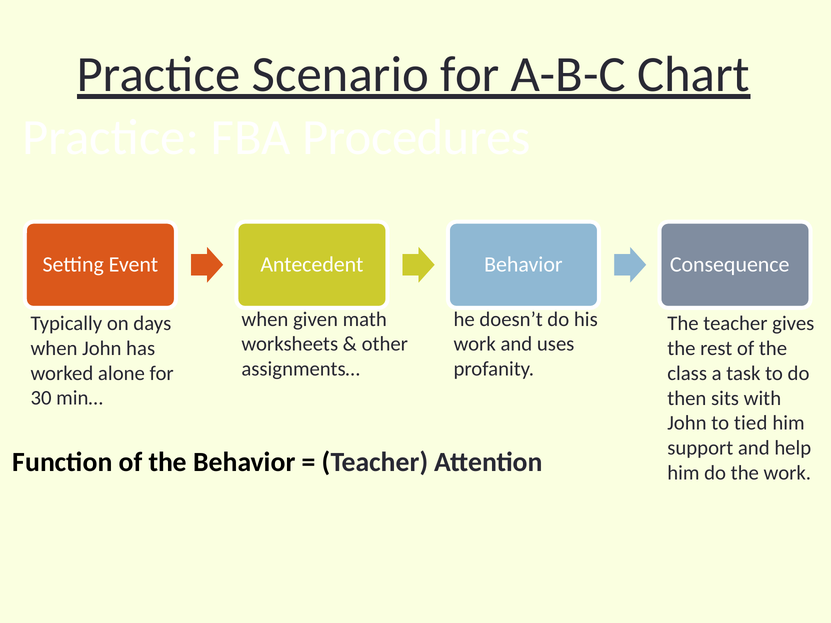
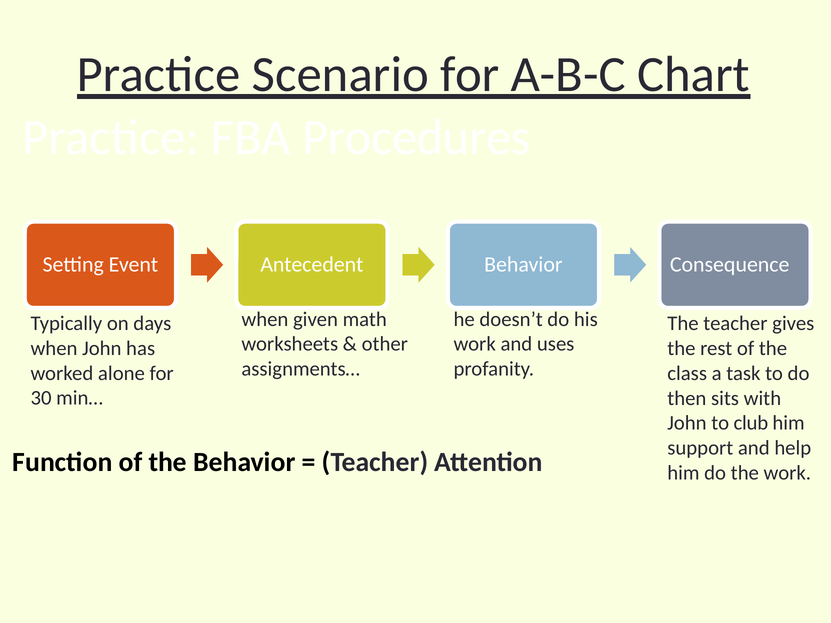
tied: tied -> club
